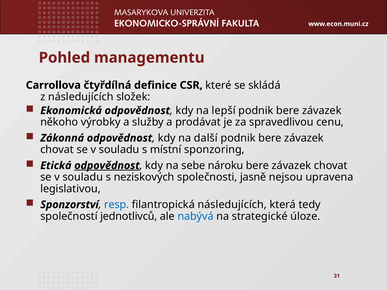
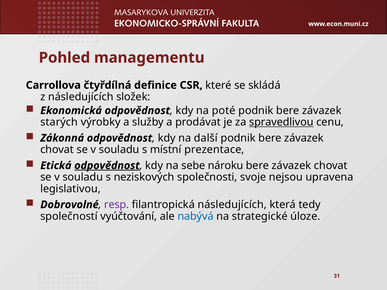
lepší: lepší -> poté
někoho: někoho -> starých
spravedlivou underline: none -> present
sponzoring: sponzoring -> prezentace
jasně: jasně -> svoje
Sponzorství: Sponzorství -> Dobrovolné
resp colour: blue -> purple
jednotlivců: jednotlivců -> vyúčtování
